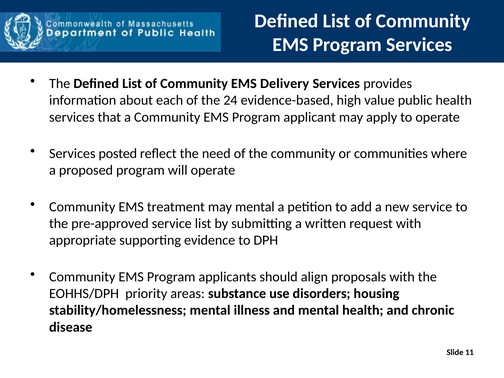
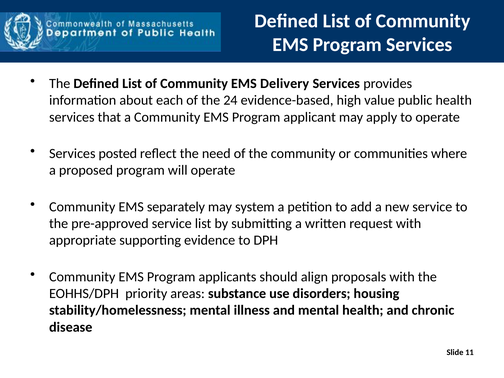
treatment: treatment -> separately
may mental: mental -> system
